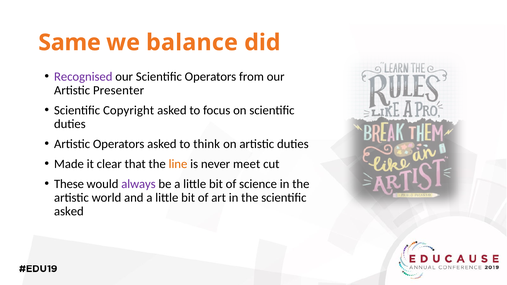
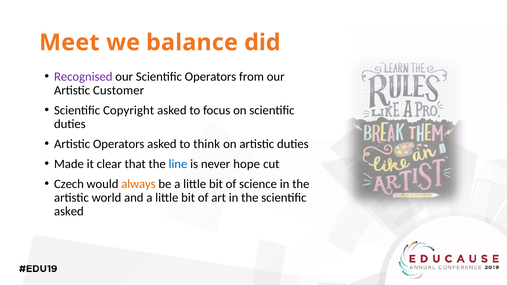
Same: Same -> Meet
Presenter: Presenter -> Customer
line colour: orange -> blue
meet: meet -> hope
These: These -> Czech
always colour: purple -> orange
